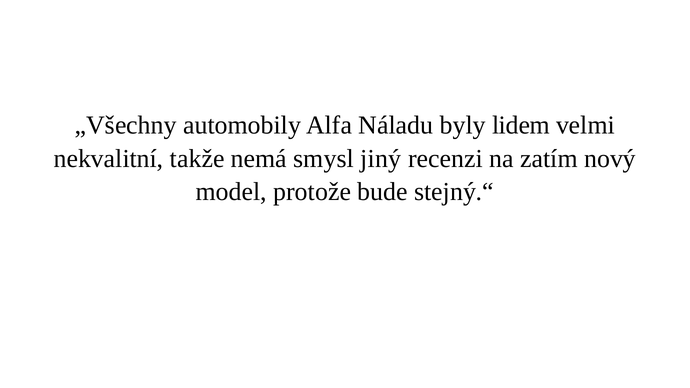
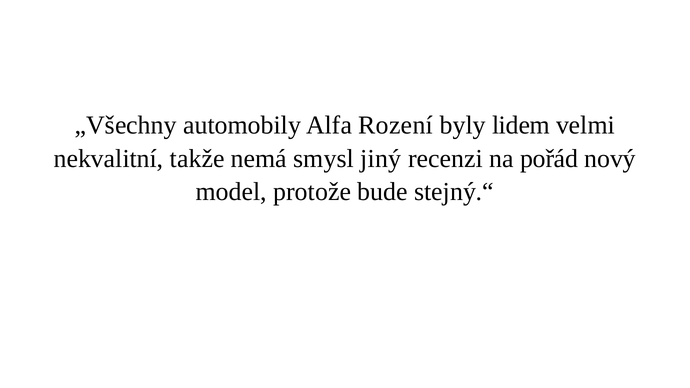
Náladu: Náladu -> Rození
zatím: zatím -> pořád
